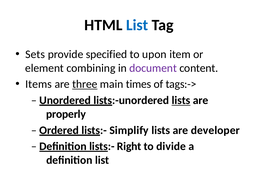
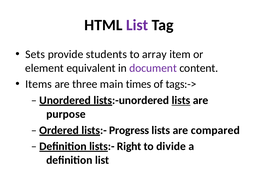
List at (137, 25) colour: blue -> purple
specified: specified -> students
upon: upon -> array
combining: combining -> equivalent
three underline: present -> none
properly: properly -> purpose
Simplify: Simplify -> Progress
developer: developer -> compared
